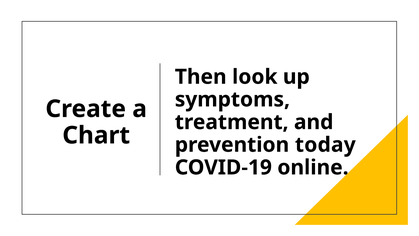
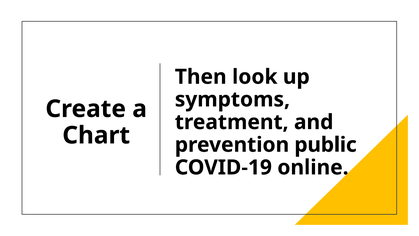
today: today -> public
